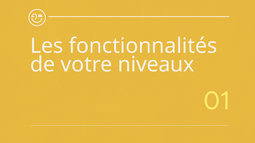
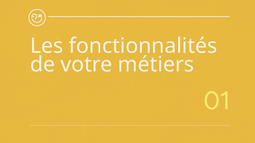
niveaux: niveaux -> métiers
